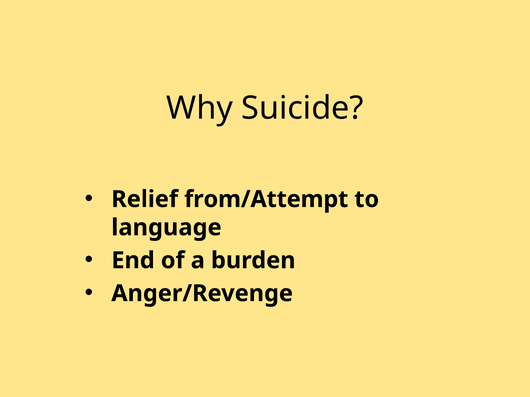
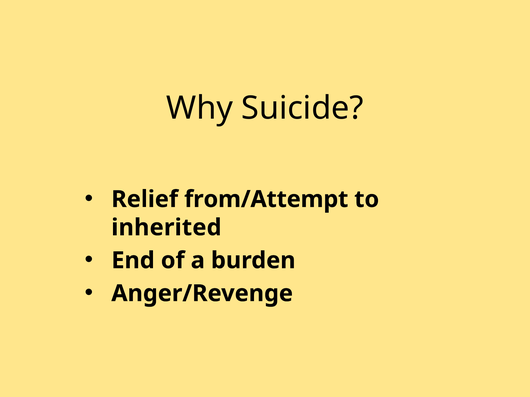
language: language -> inherited
